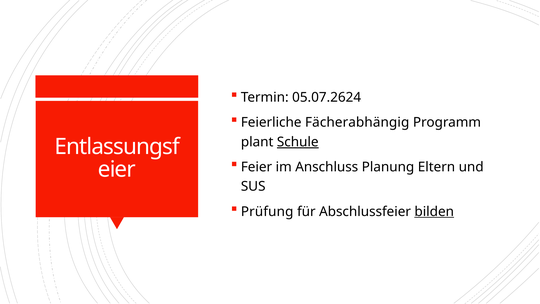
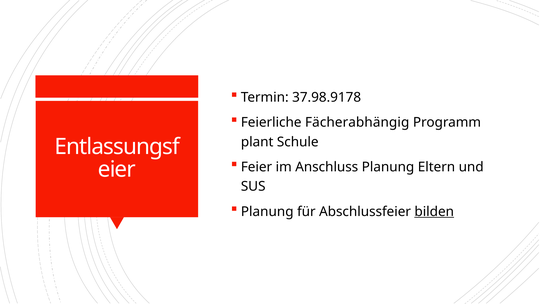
05.07.2624: 05.07.2624 -> 37.98.9178
Schule underline: present -> none
Prüfung at (267, 211): Prüfung -> Planung
